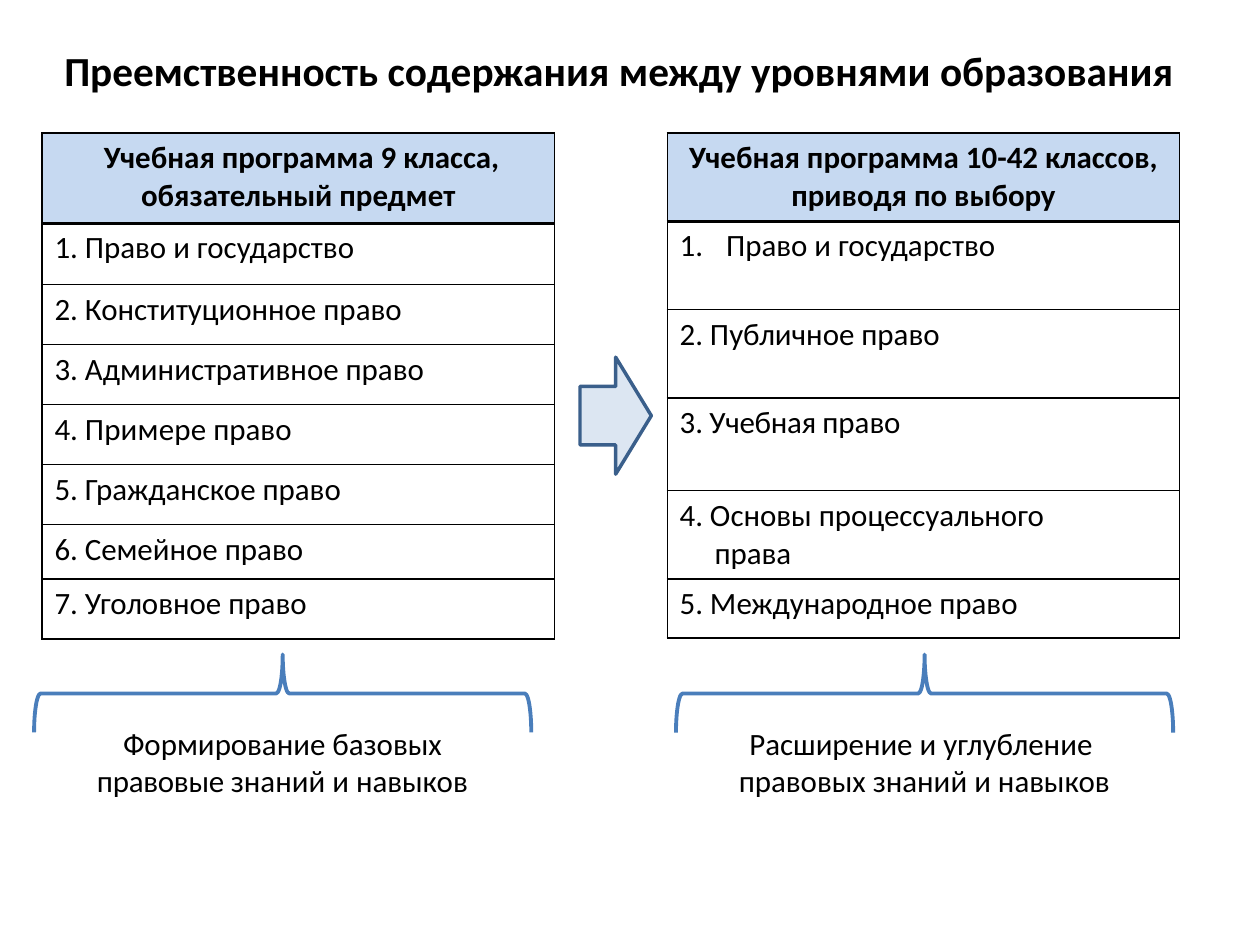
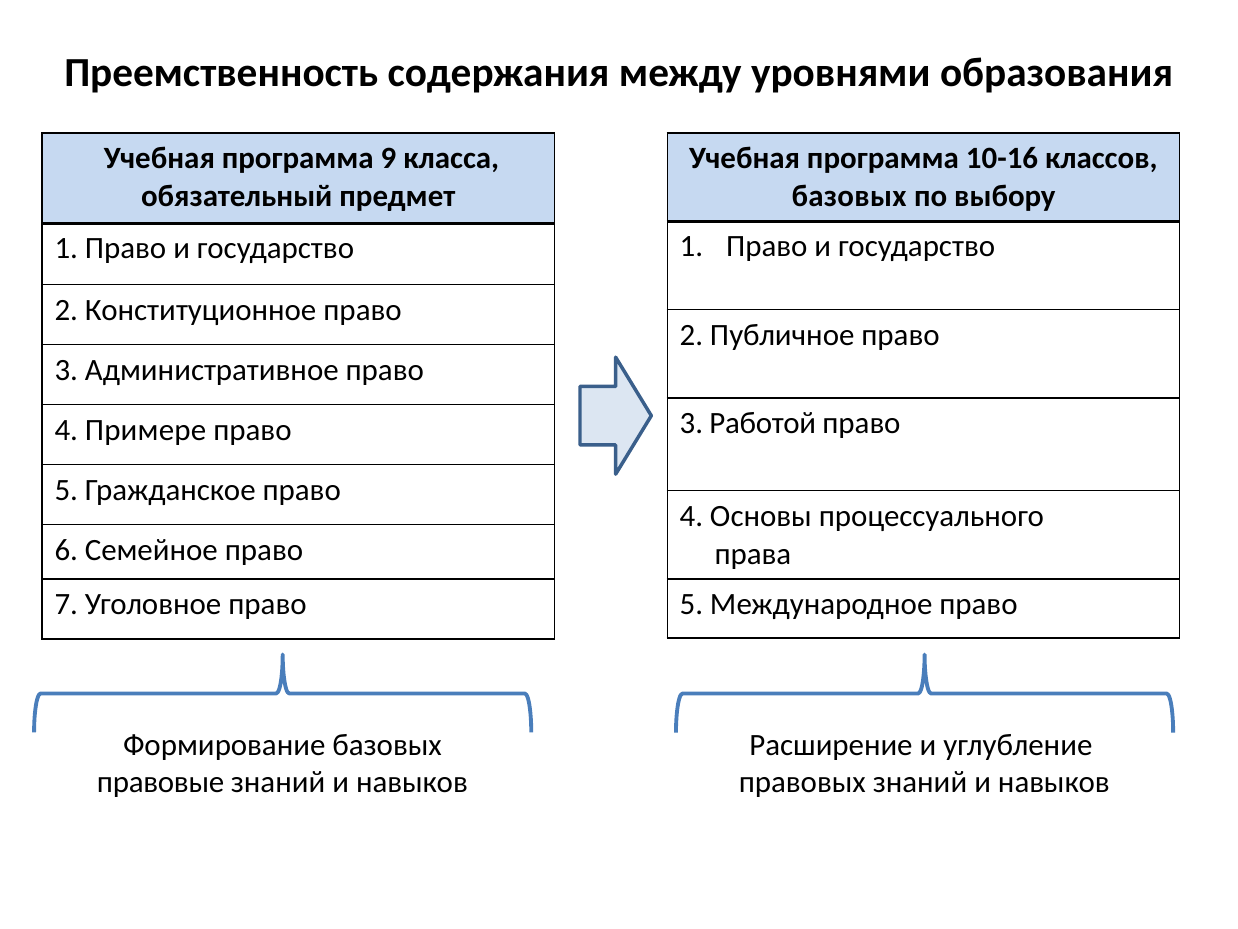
10-42: 10-42 -> 10-16
приводя at (849, 196): приводя -> базовых
3 Учебная: Учебная -> Работой
